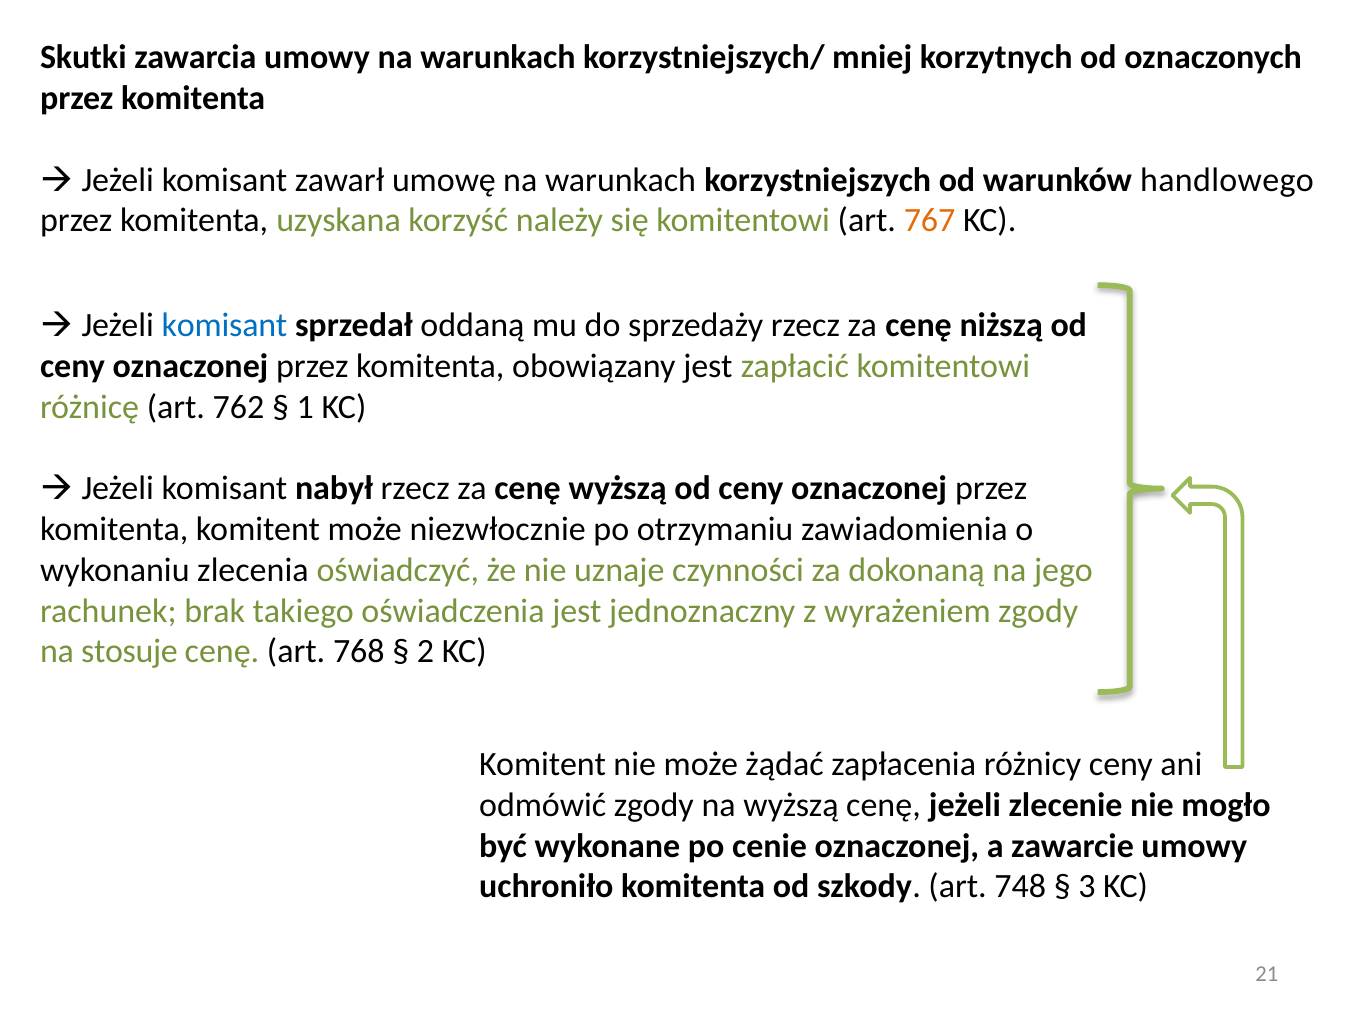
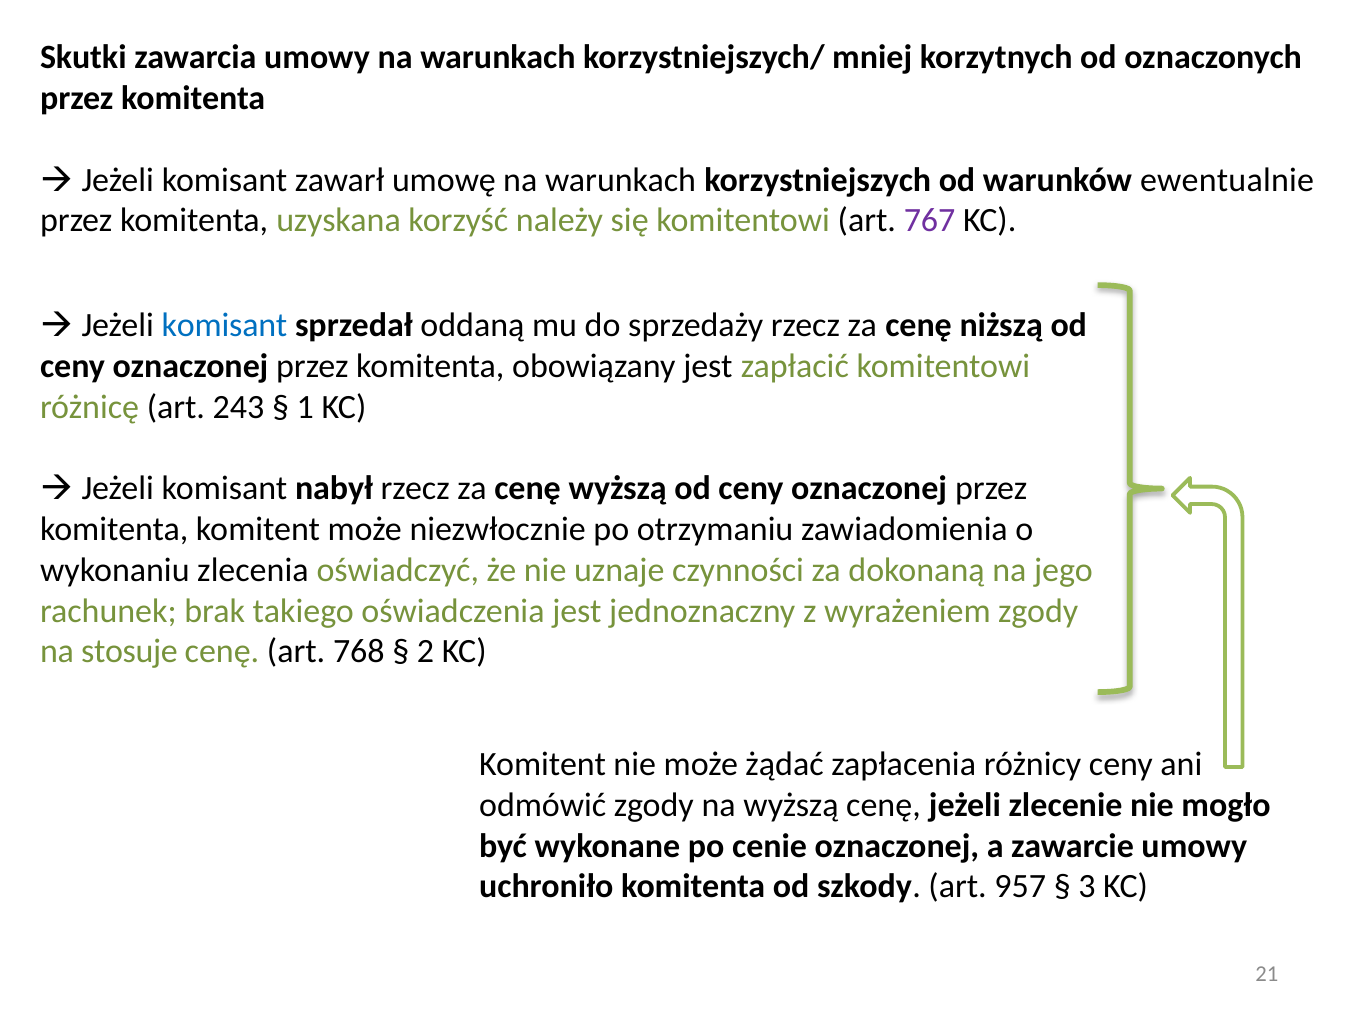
handlowego: handlowego -> ewentualnie
767 colour: orange -> purple
762: 762 -> 243
748: 748 -> 957
